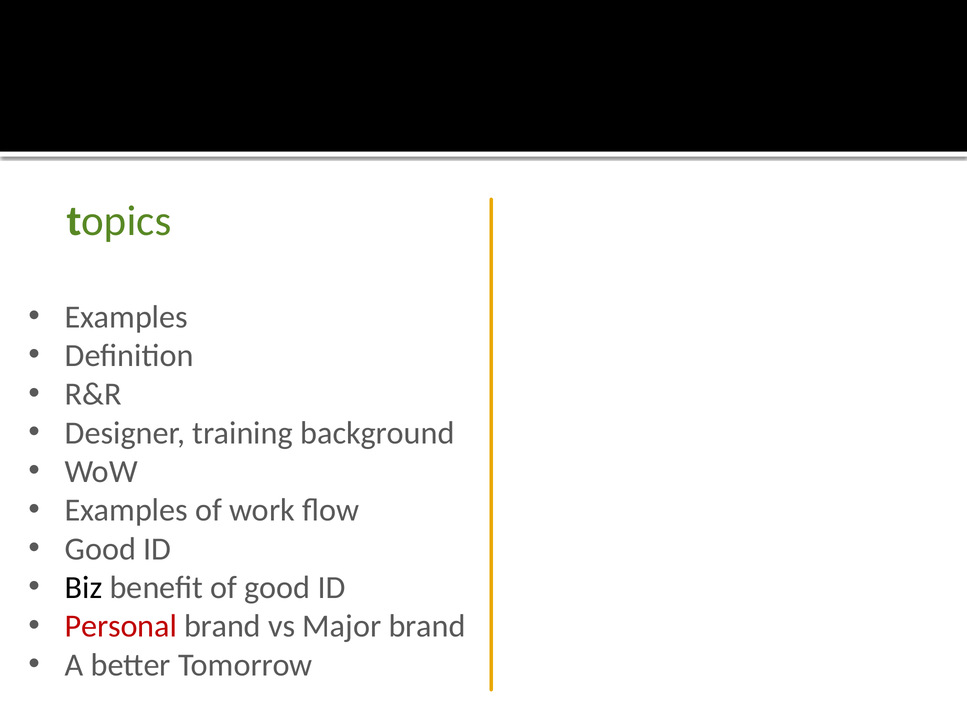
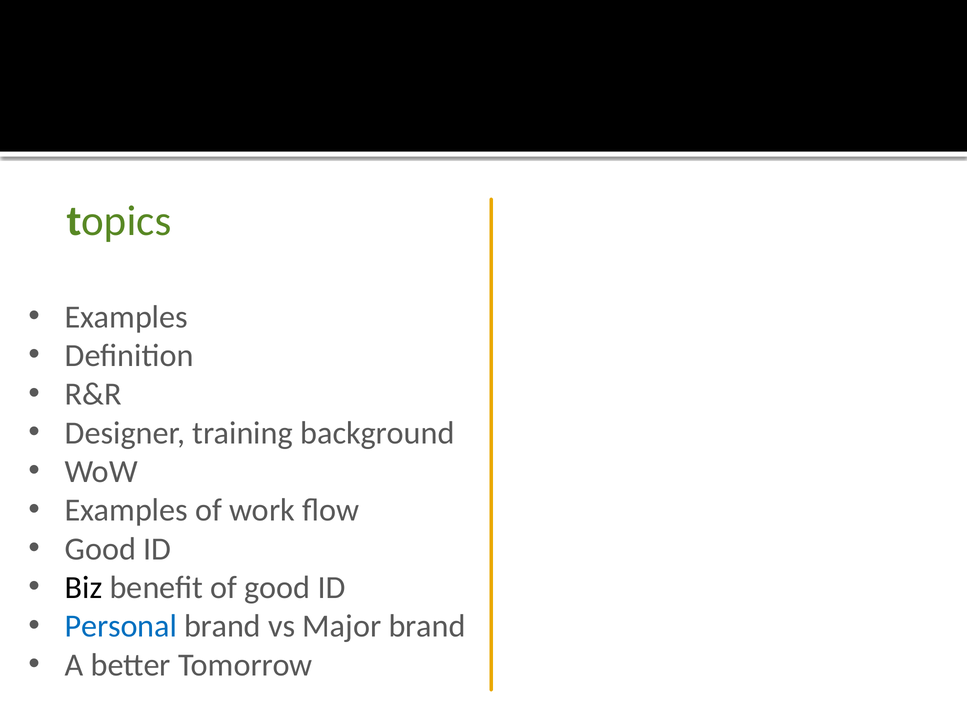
Personal colour: red -> blue
